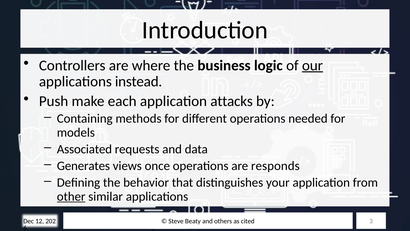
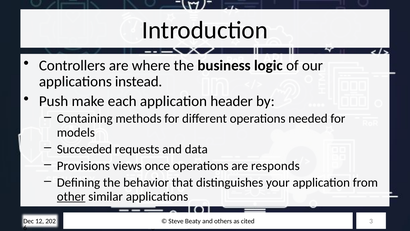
our underline: present -> none
attacks: attacks -> header
Associated: Associated -> Succeeded
Generates: Generates -> Provisions
